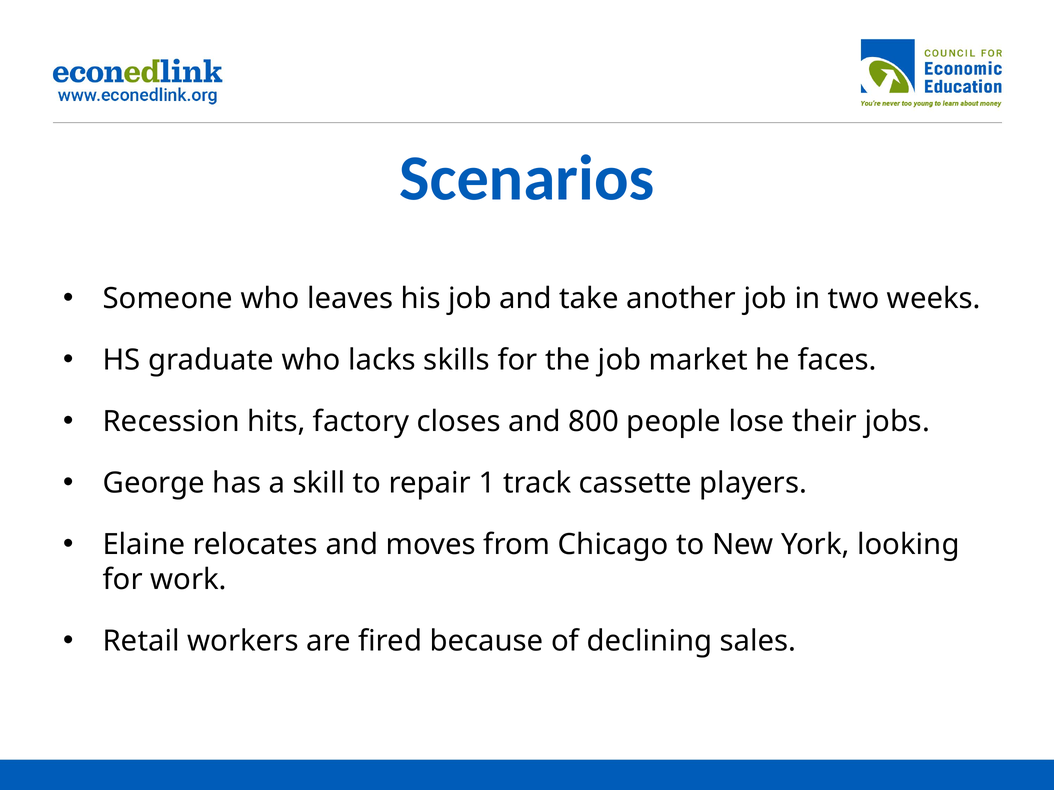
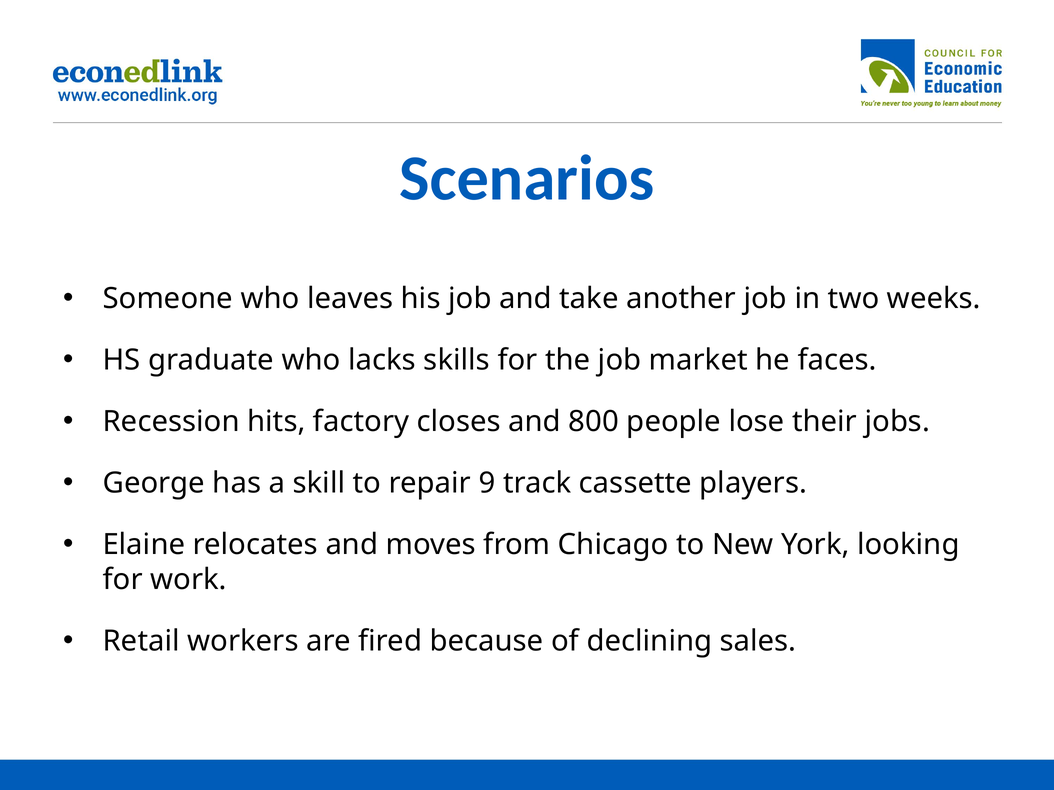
1: 1 -> 9
